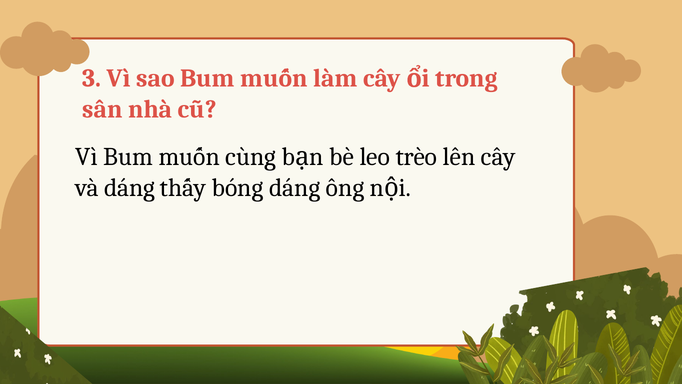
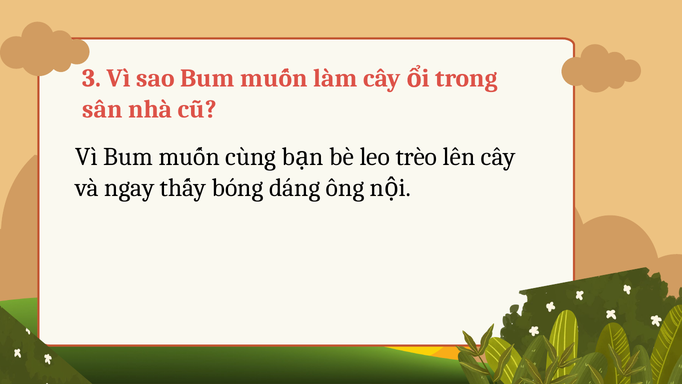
và dáng: dáng -> ngay
